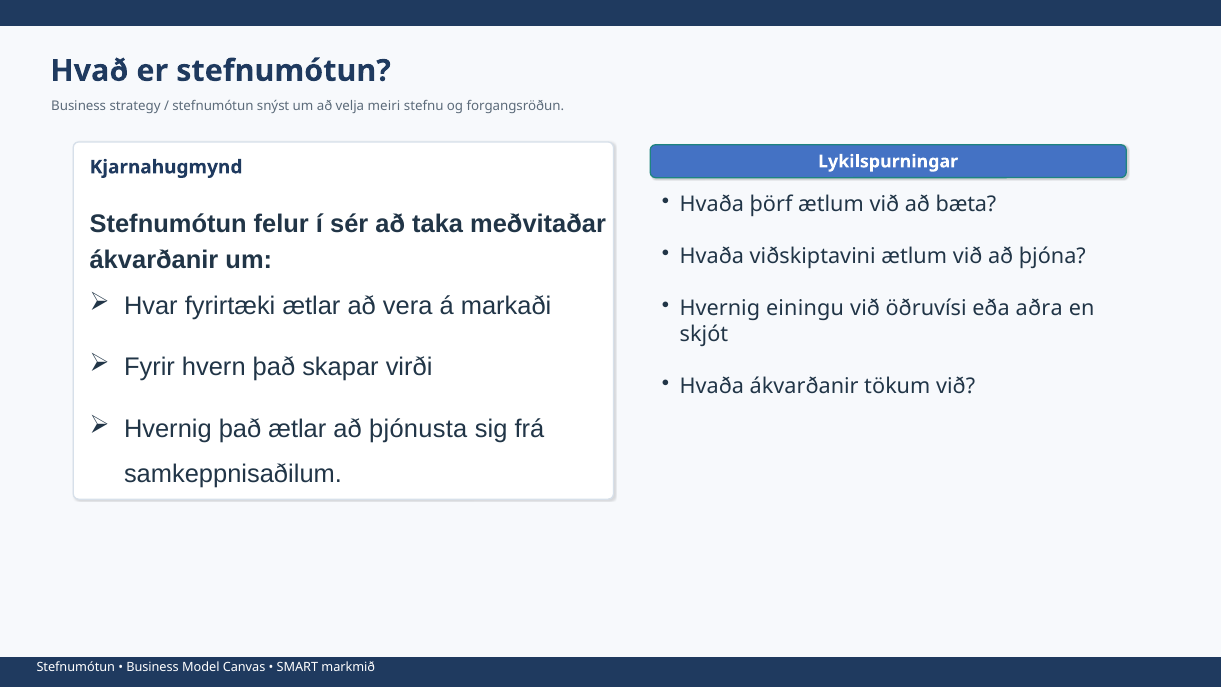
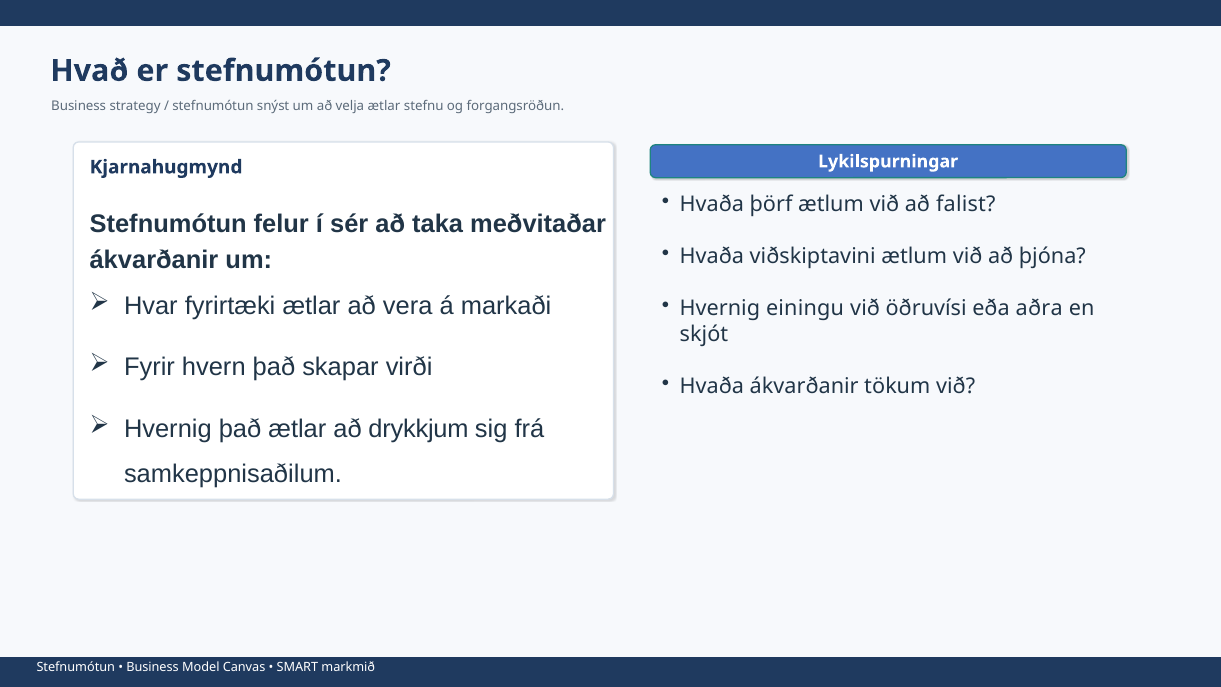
velja meiri: meiri -> ætlar
bæta: bæta -> falist
þjónusta: þjónusta -> drykkjum
